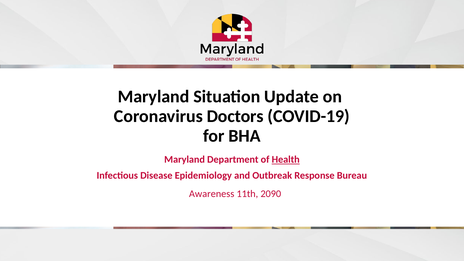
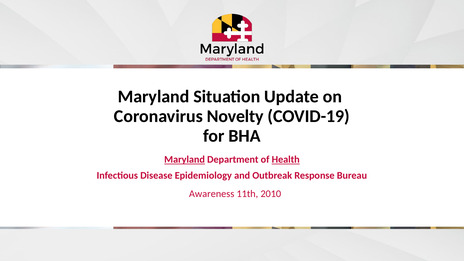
Doctors: Doctors -> Novelty
Maryland at (185, 160) underline: none -> present
2090: 2090 -> 2010
